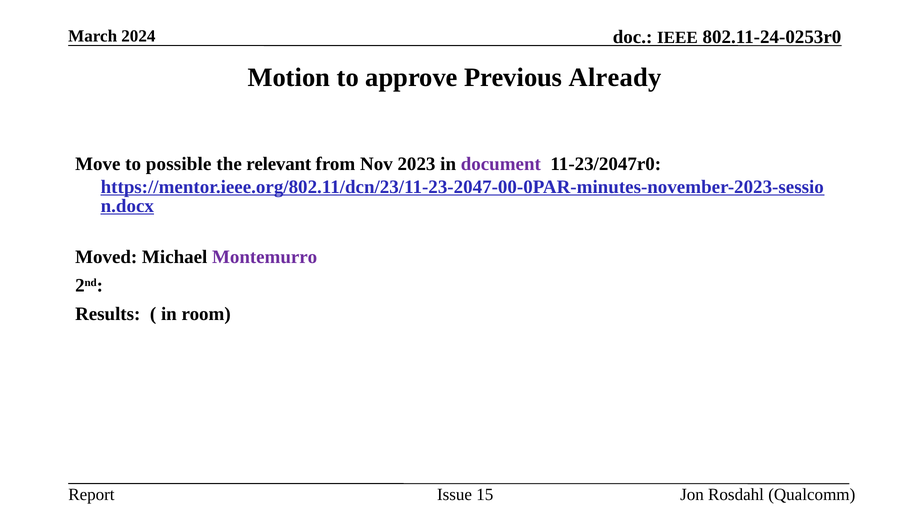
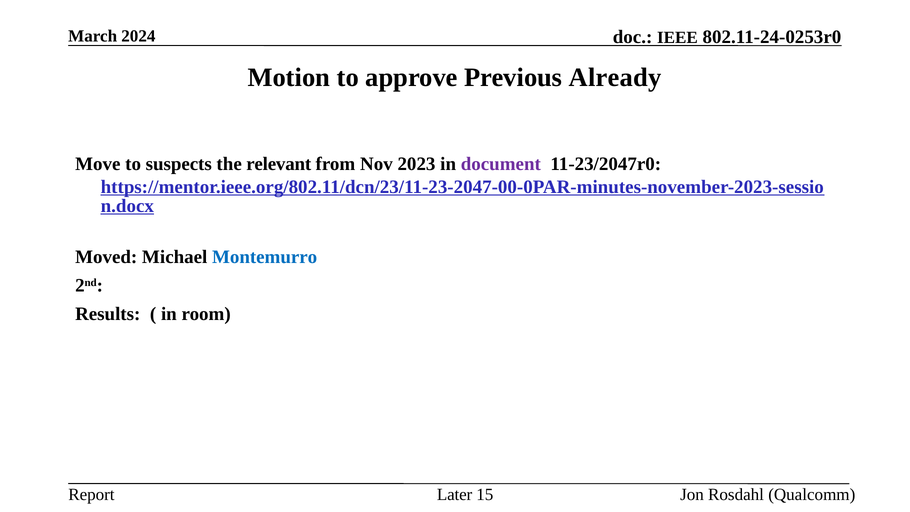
possible: possible -> suspects
Montemurro colour: purple -> blue
Issue: Issue -> Later
